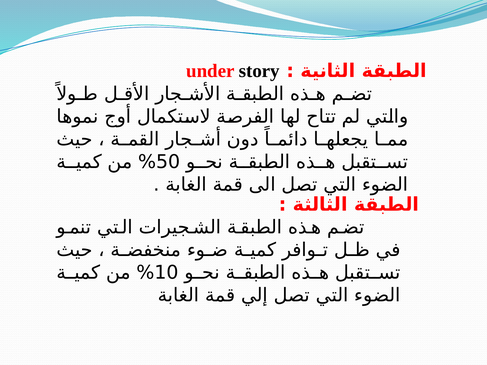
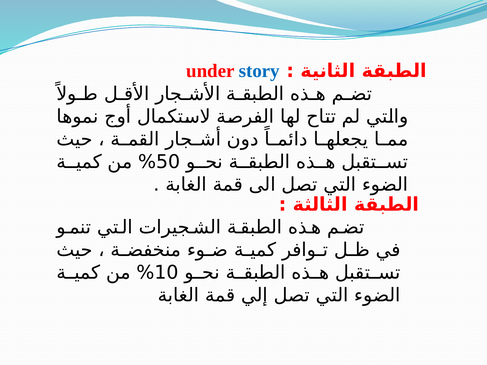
story colour: black -> blue
